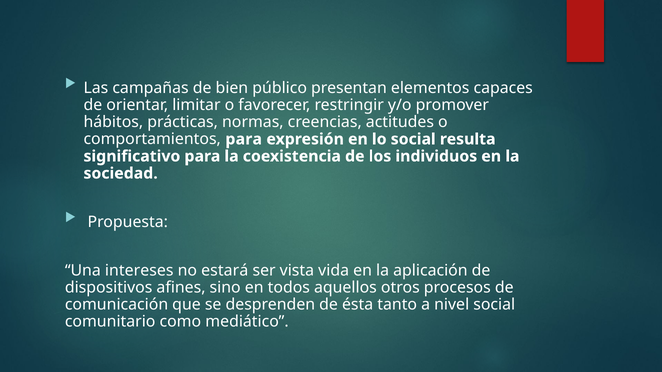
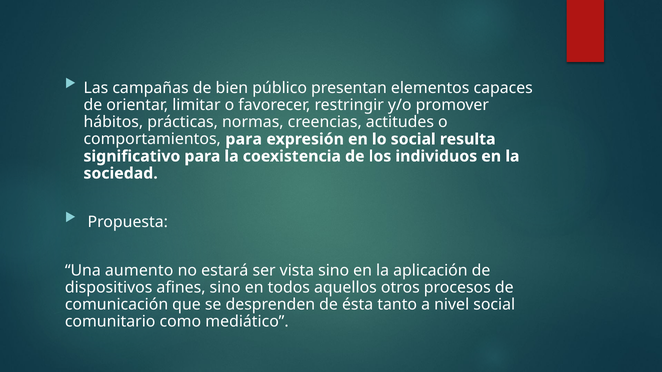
intereses: intereses -> aumento
vista vida: vida -> sino
